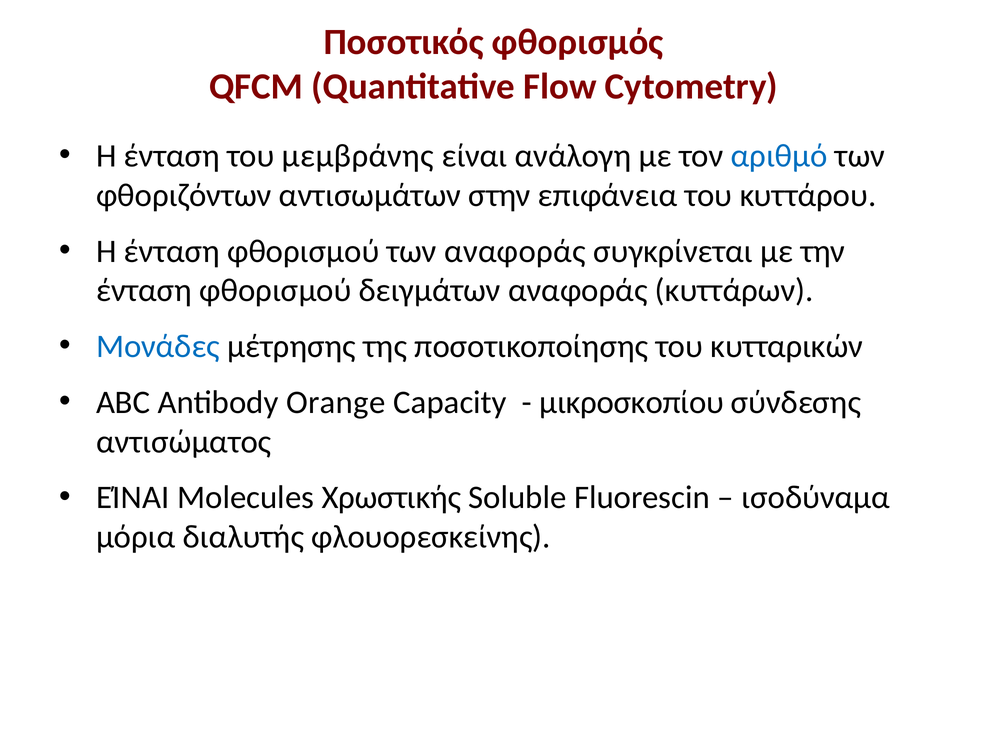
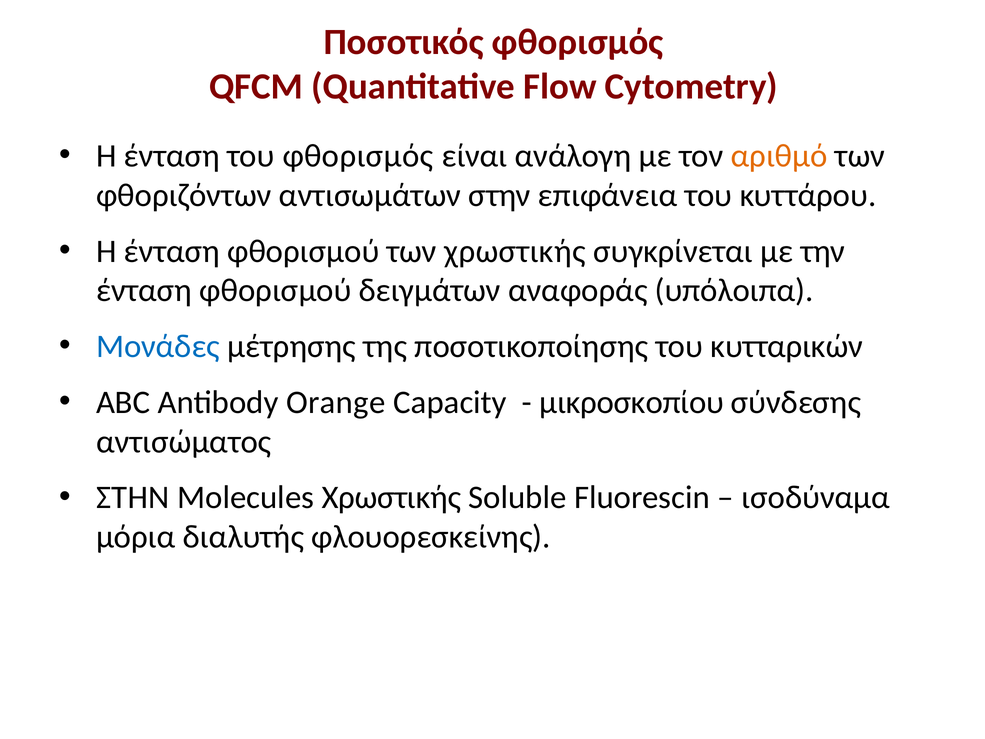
του μεμβράνης: μεμβράνης -> φθορισμός
αριθμό colour: blue -> orange
των αναφοράς: αναφοράς -> χρωστικής
κυττάρων: κυττάρων -> υπόλοιπα
ΕΊΝΑΙ at (133, 497): ΕΊΝΑΙ -> ΣΤΗΝ
